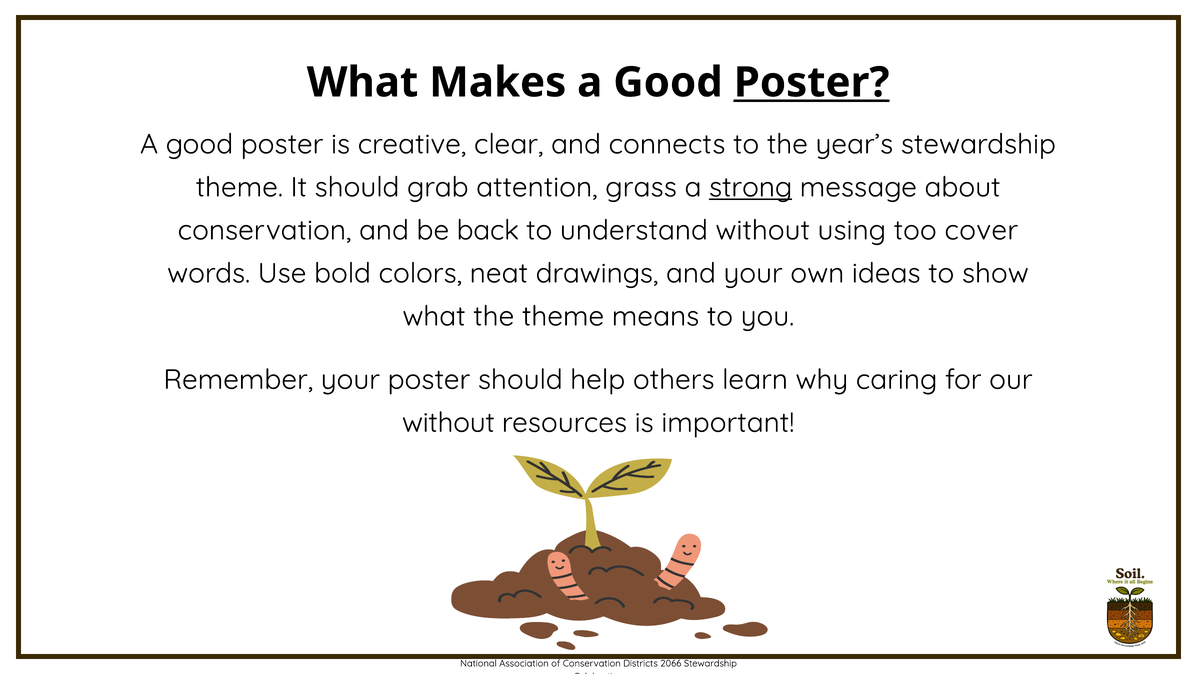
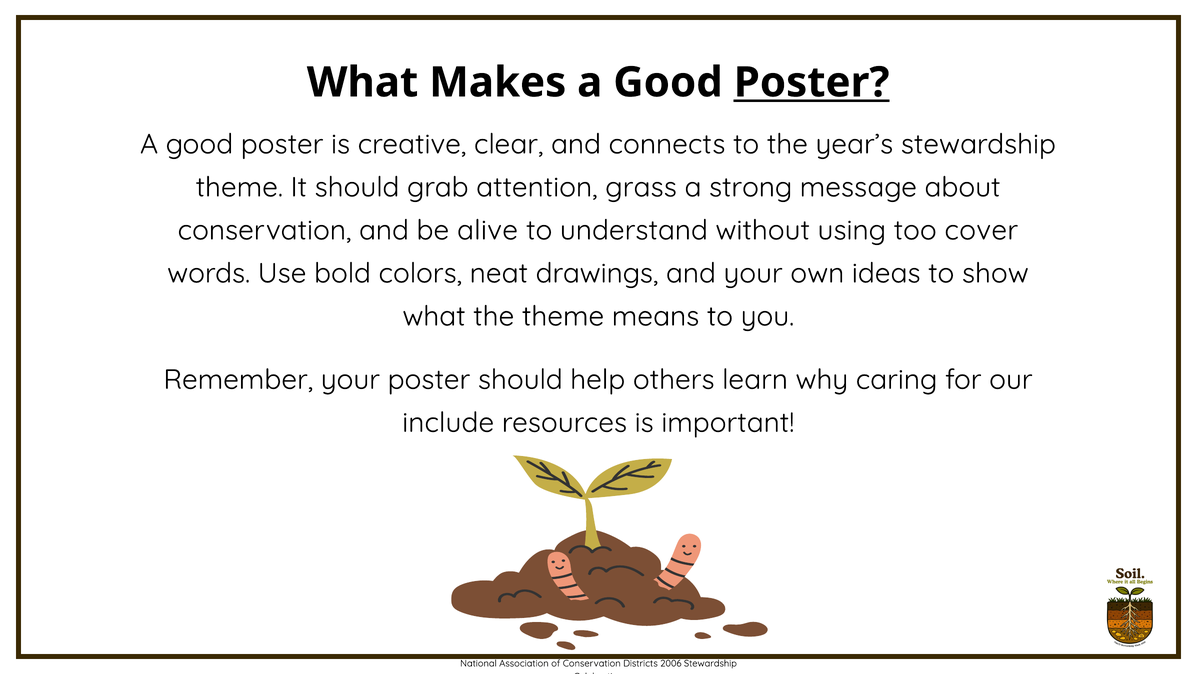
strong underline: present -> none
back: back -> alive
without at (448, 422): without -> include
2066: 2066 -> 2006
